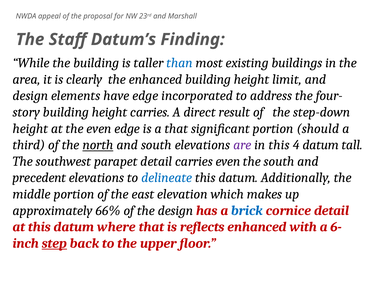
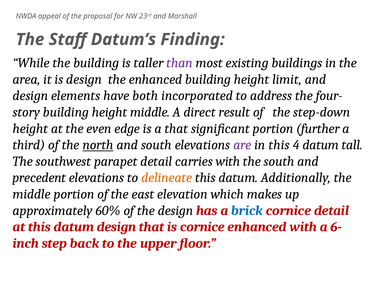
than colour: blue -> purple
is clearly: clearly -> design
have edge: edge -> both
height carries: carries -> middle
should: should -> further
carries even: even -> with
delineate colour: blue -> orange
66%: 66% -> 60%
datum where: where -> design
is reflects: reflects -> cornice
step underline: present -> none
